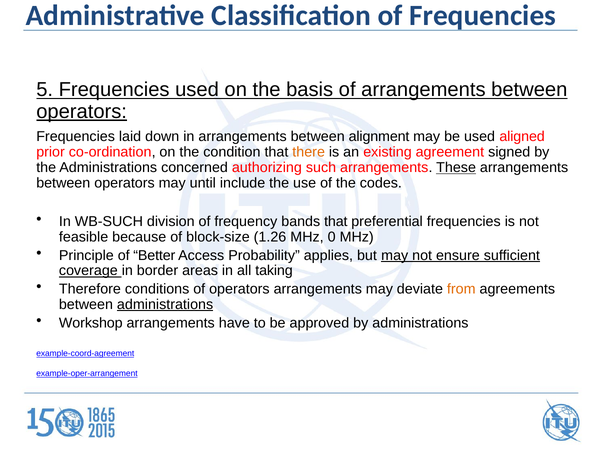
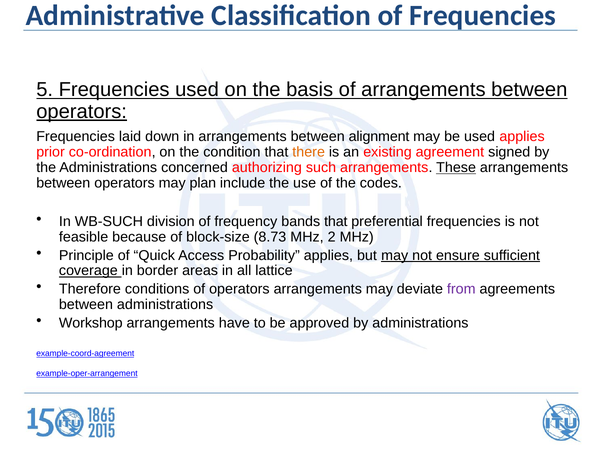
used aligned: aligned -> applies
until: until -> plan
1.26: 1.26 -> 8.73
0: 0 -> 2
Better: Better -> Quick
taking: taking -> lattice
from colour: orange -> purple
administrations at (165, 305) underline: present -> none
